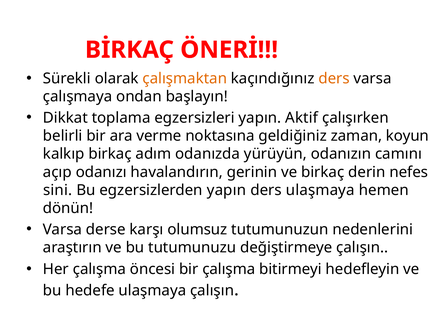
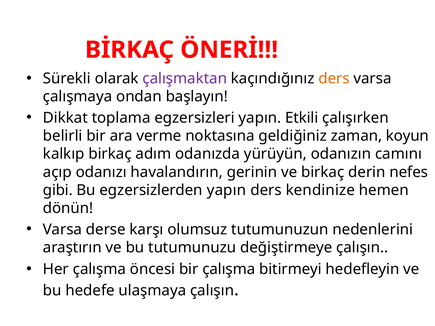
çalışmaktan colour: orange -> purple
Aktif: Aktif -> Etkili
sini: sini -> gibi
ders ulaşmaya: ulaşmaya -> kendinize
